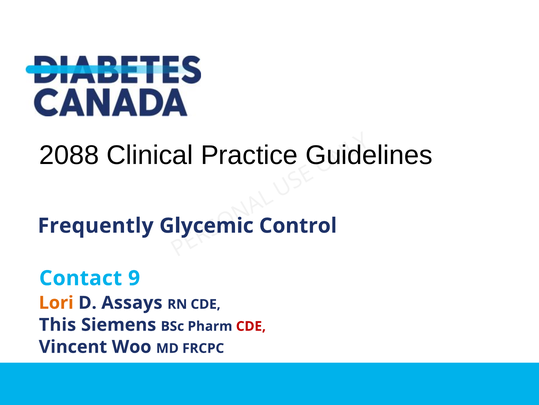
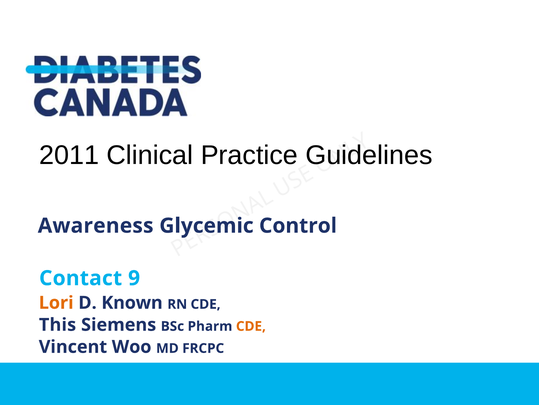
2088: 2088 -> 2011
Frequently: Frequently -> Awareness
Assays: Assays -> Known
CDE at (251, 326) colour: red -> orange
